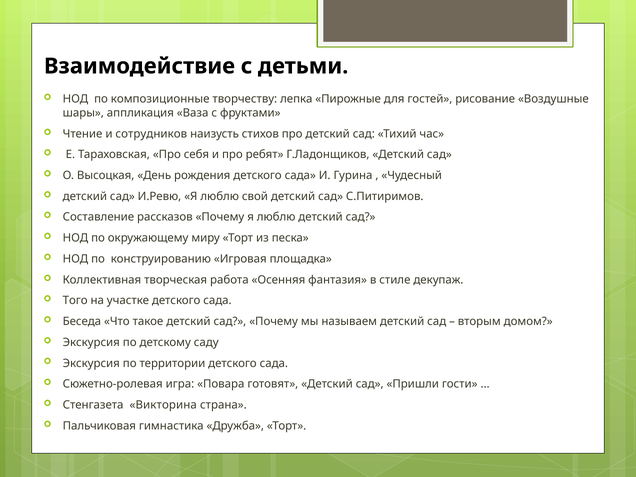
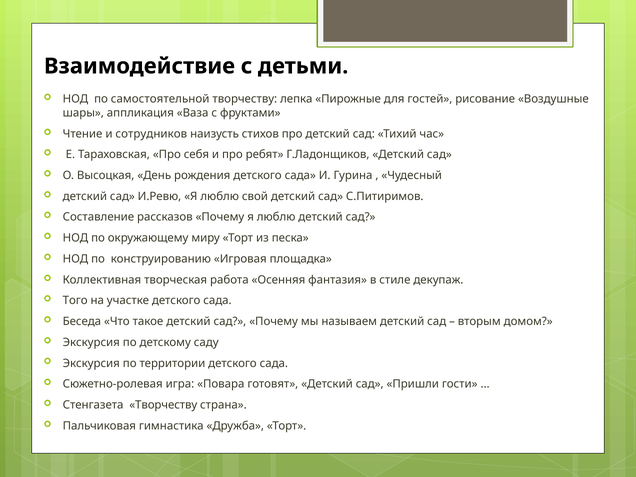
композиционные: композиционные -> самостоятельной
Стенгазета Викторина: Викторина -> Творчеству
